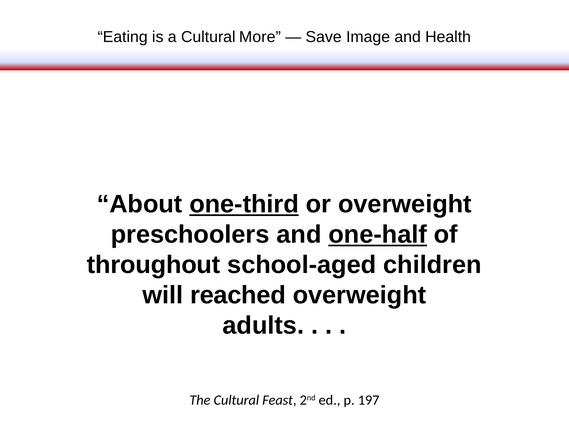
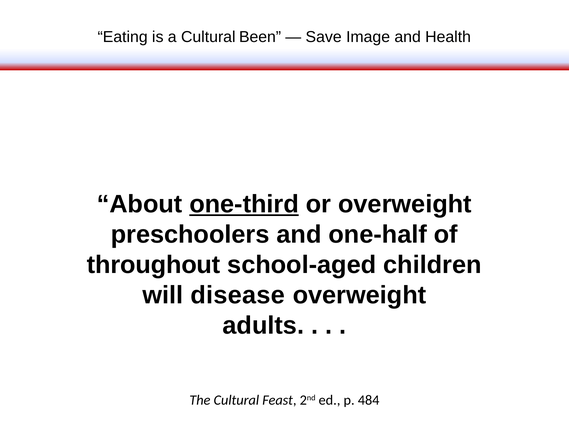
More: More -> Been
one-half underline: present -> none
reached: reached -> disease
197: 197 -> 484
